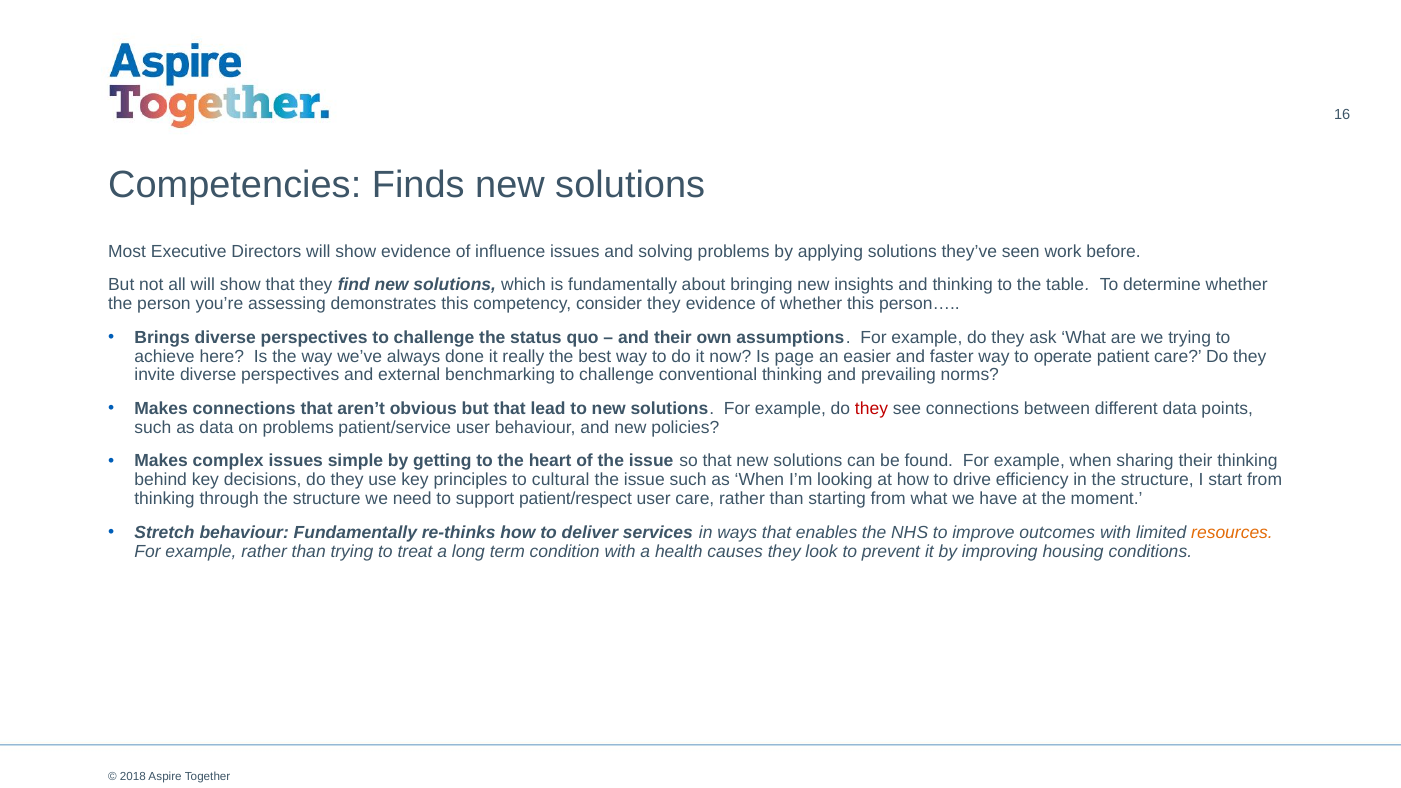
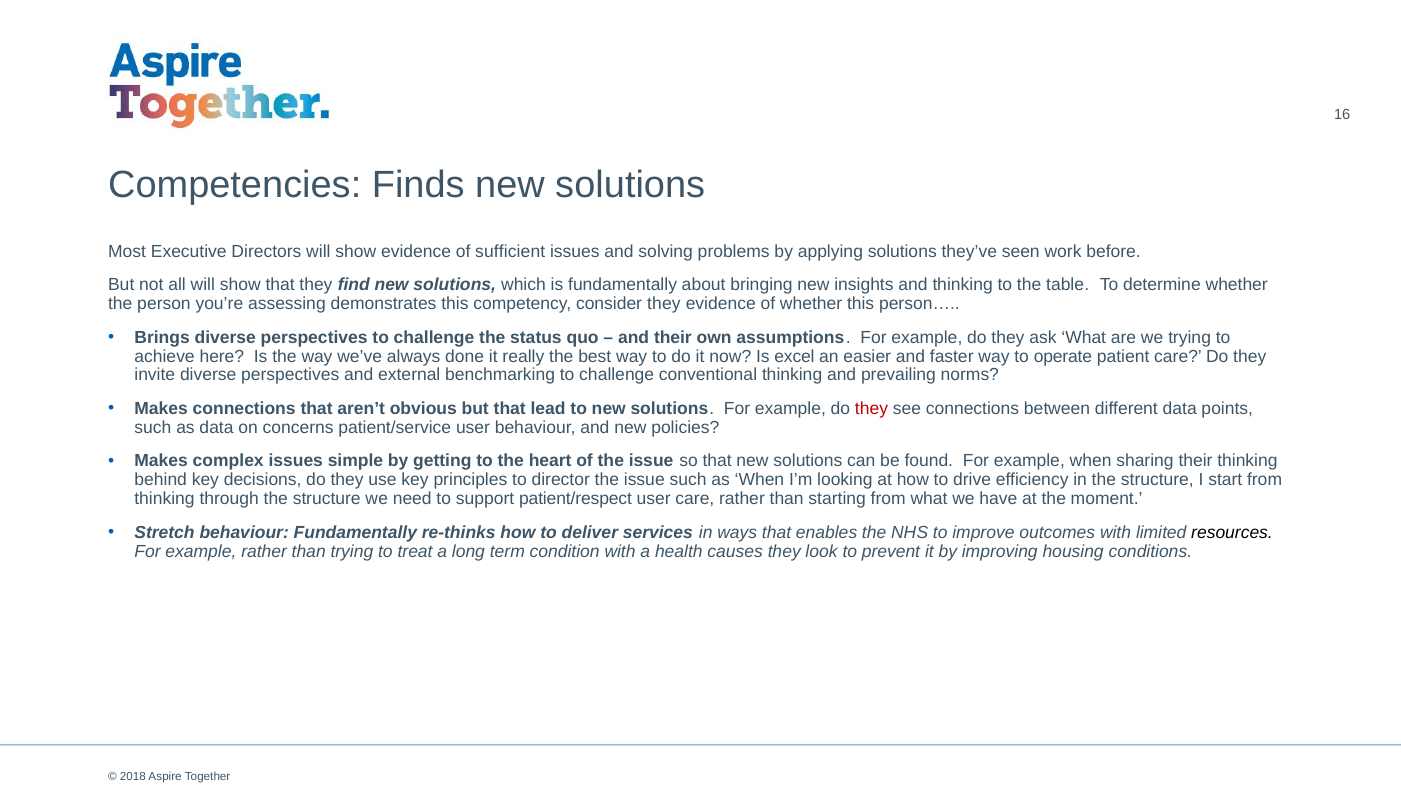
influence: influence -> sufficient
page: page -> excel
on problems: problems -> concerns
cultural: cultural -> director
resources colour: orange -> black
